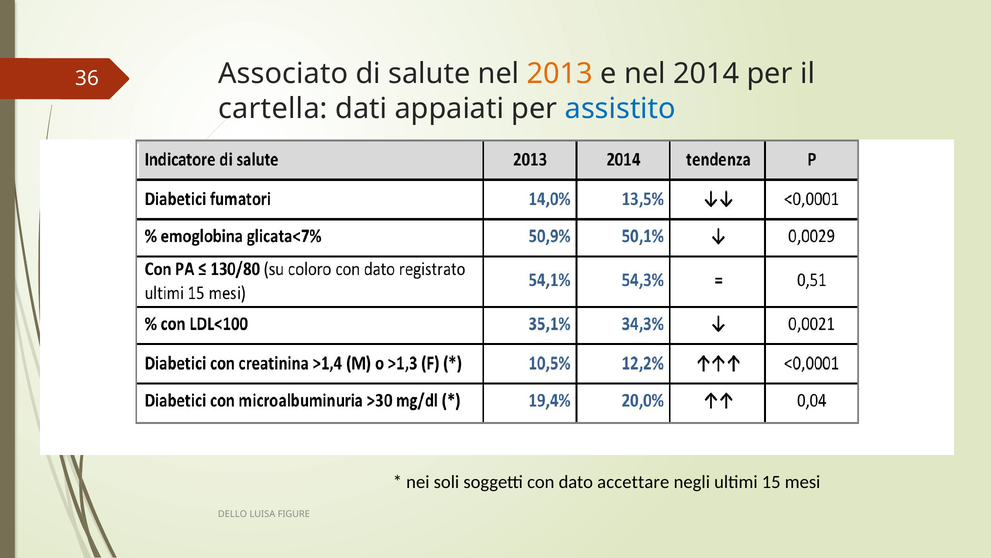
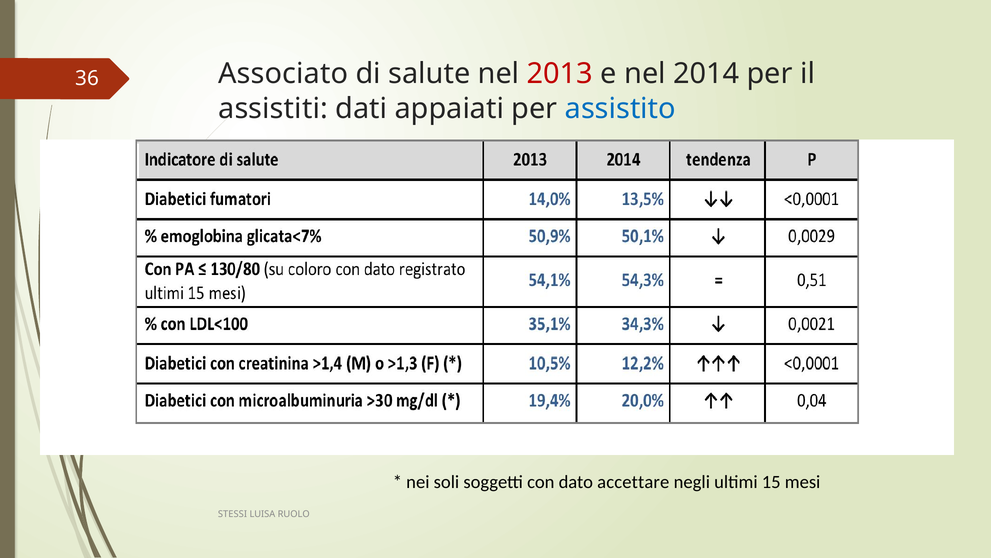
2013 colour: orange -> red
cartella: cartella -> assistiti
DELLO: DELLO -> STESSI
FIGURE: FIGURE -> RUOLO
